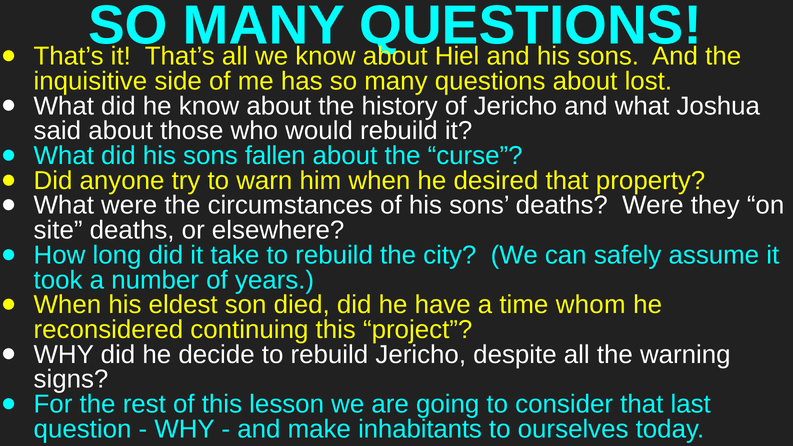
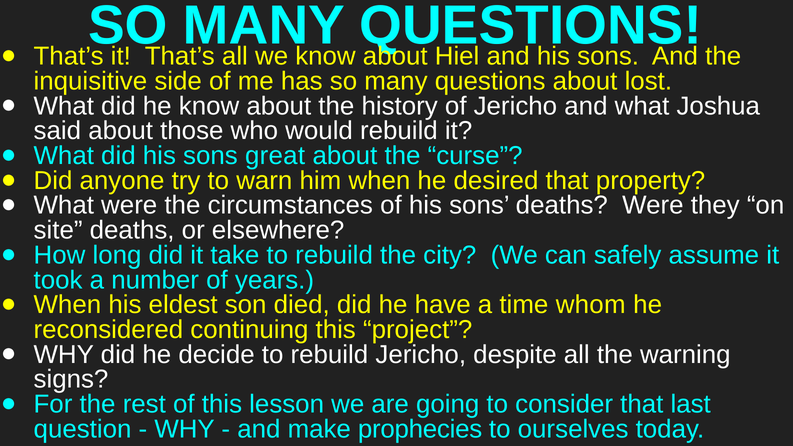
fallen: fallen -> great
inhabitants: inhabitants -> prophecies
